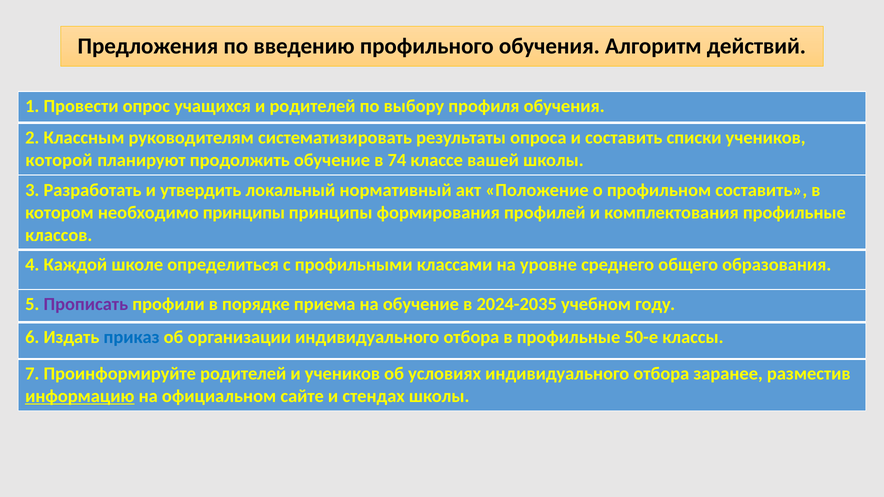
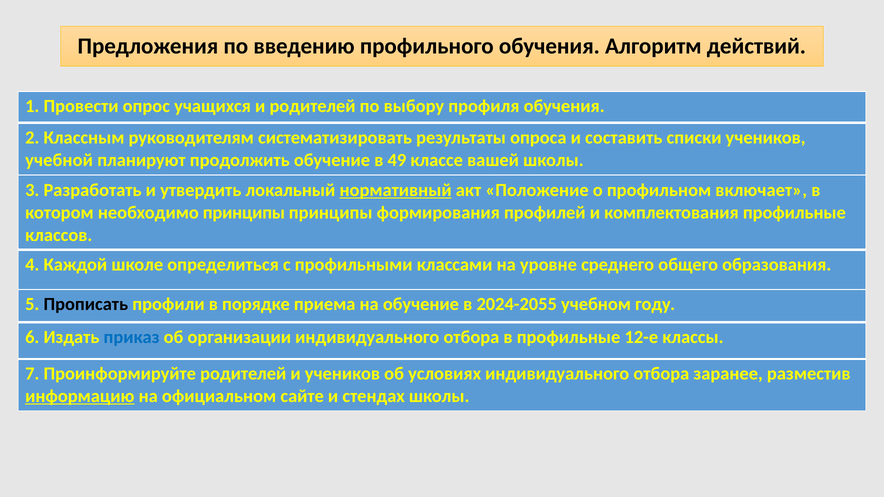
которой: которой -> учебной
74: 74 -> 49
нормативный underline: none -> present
профильном составить: составить -> включает
Прописать colour: purple -> black
2024-2035: 2024-2035 -> 2024-2055
50-е: 50-е -> 12-е
